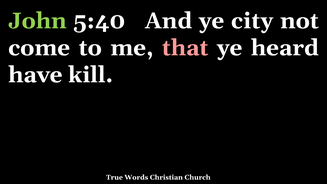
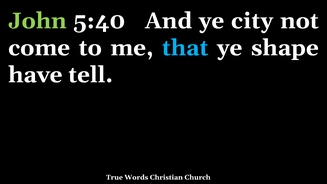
that colour: pink -> light blue
heard: heard -> shape
kill: kill -> tell
